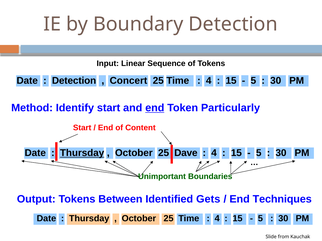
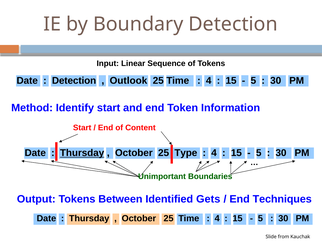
Concert: Concert -> Outlook
end at (155, 108) underline: present -> none
Particularly: Particularly -> Information
Dave: Dave -> Type
